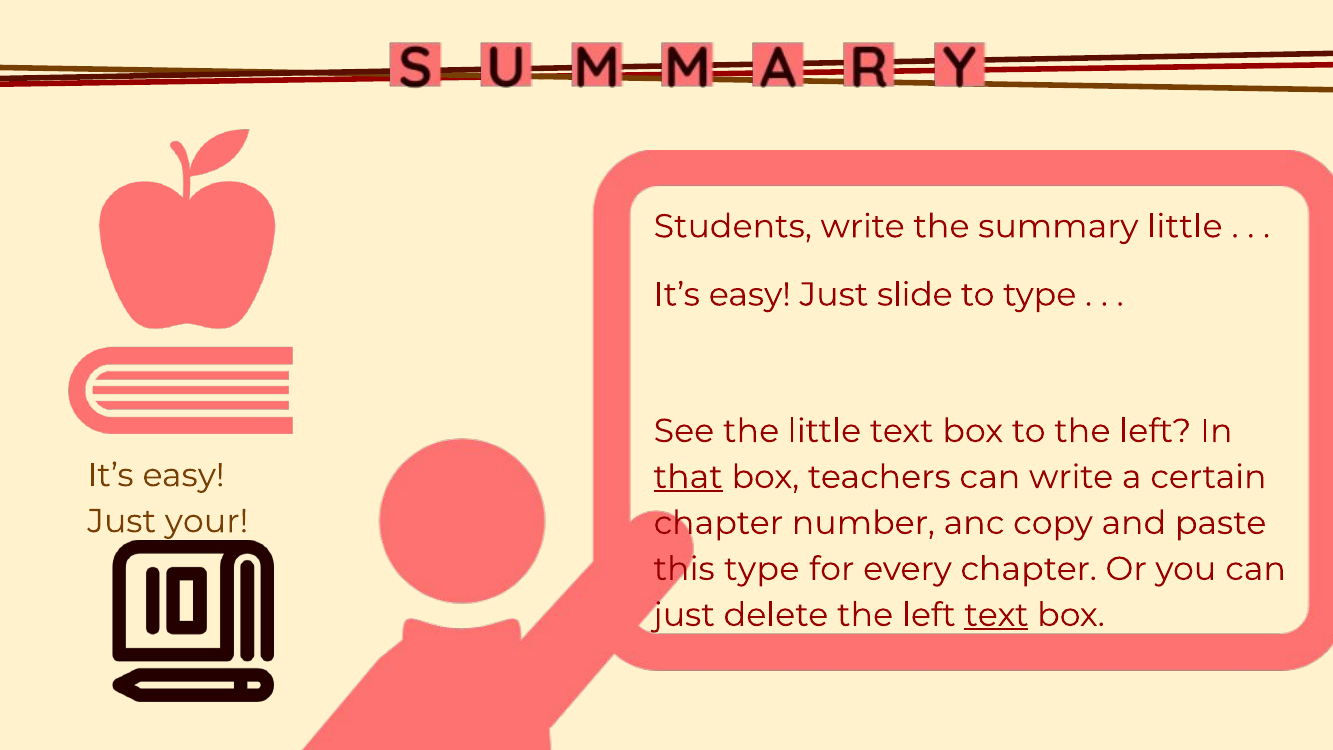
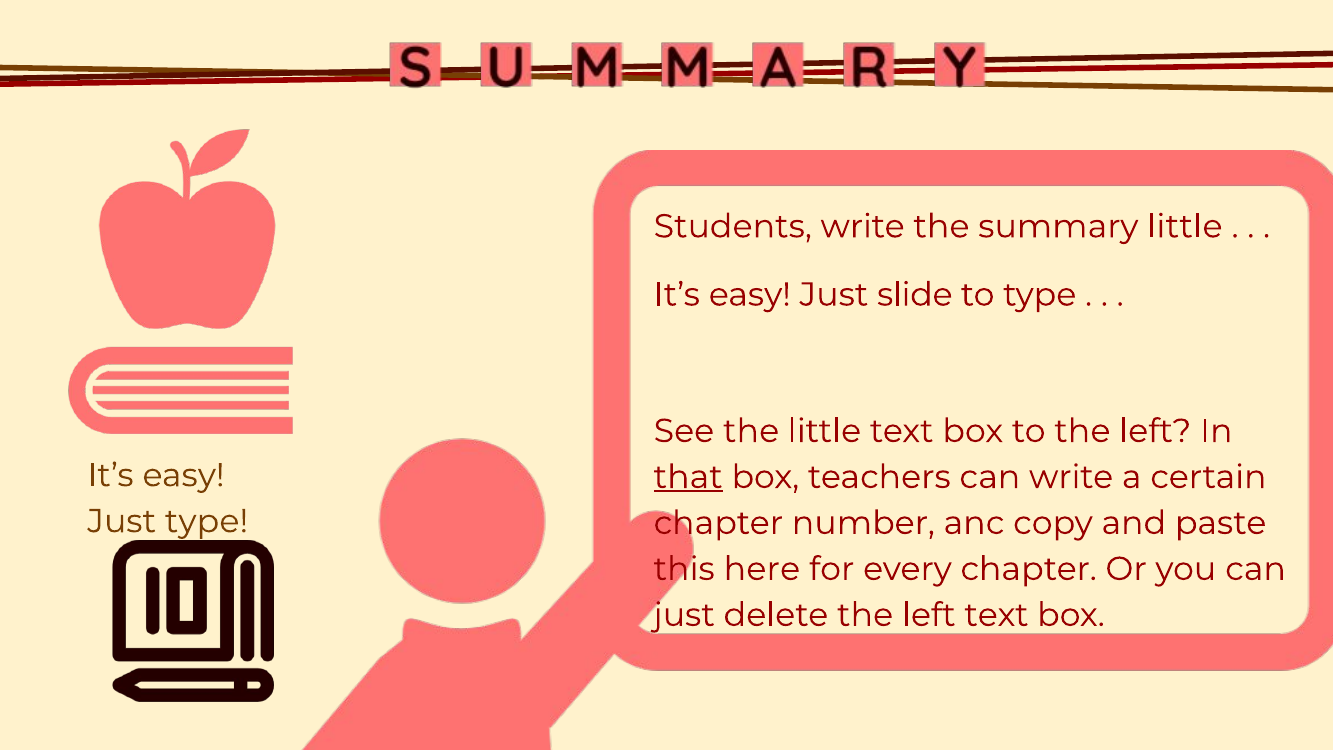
Just your: your -> type
this type: type -> here
text at (997, 615) underline: present -> none
